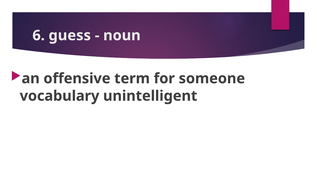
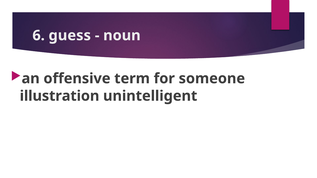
vocabulary: vocabulary -> illustration
